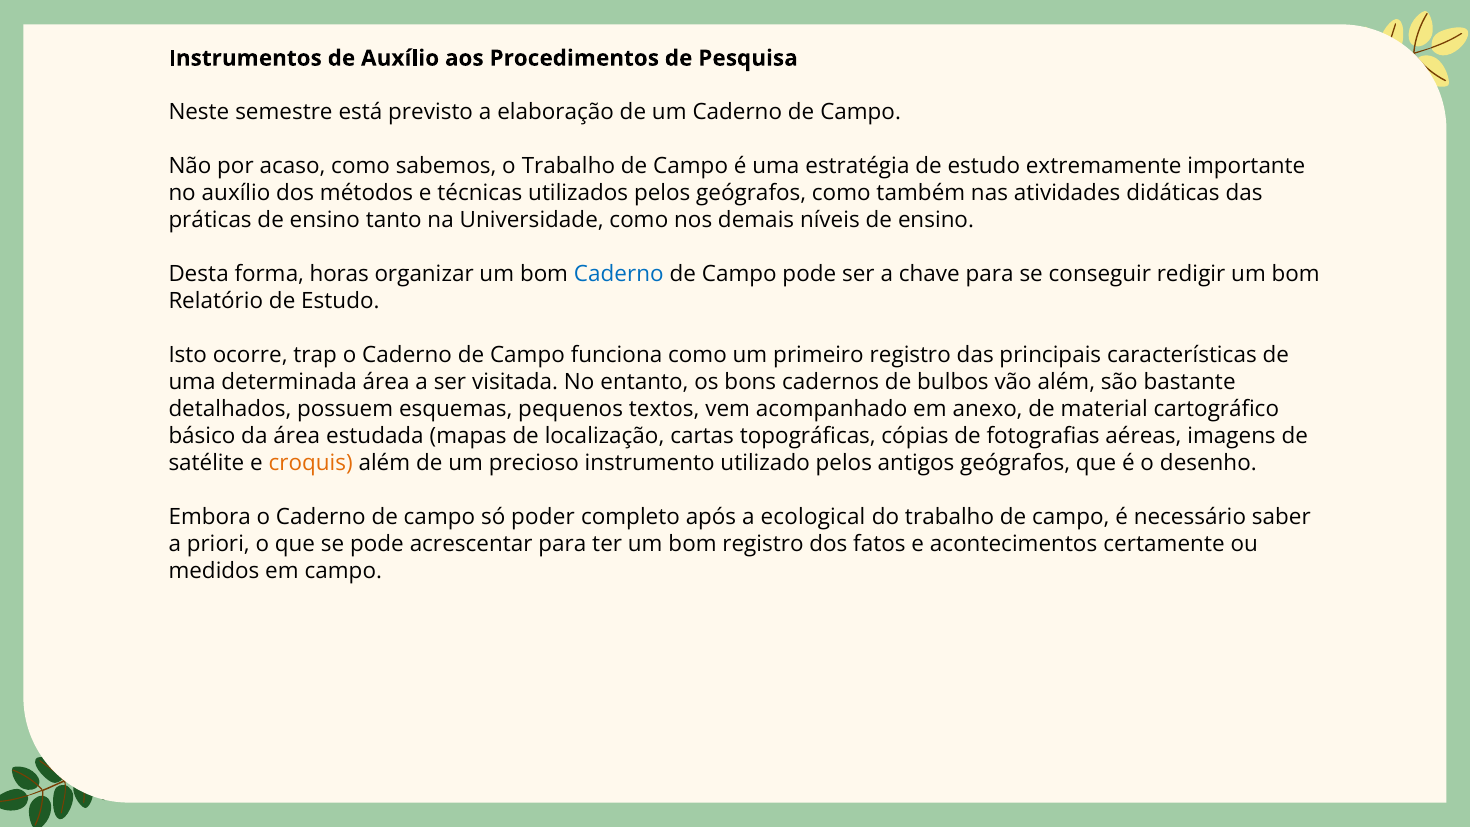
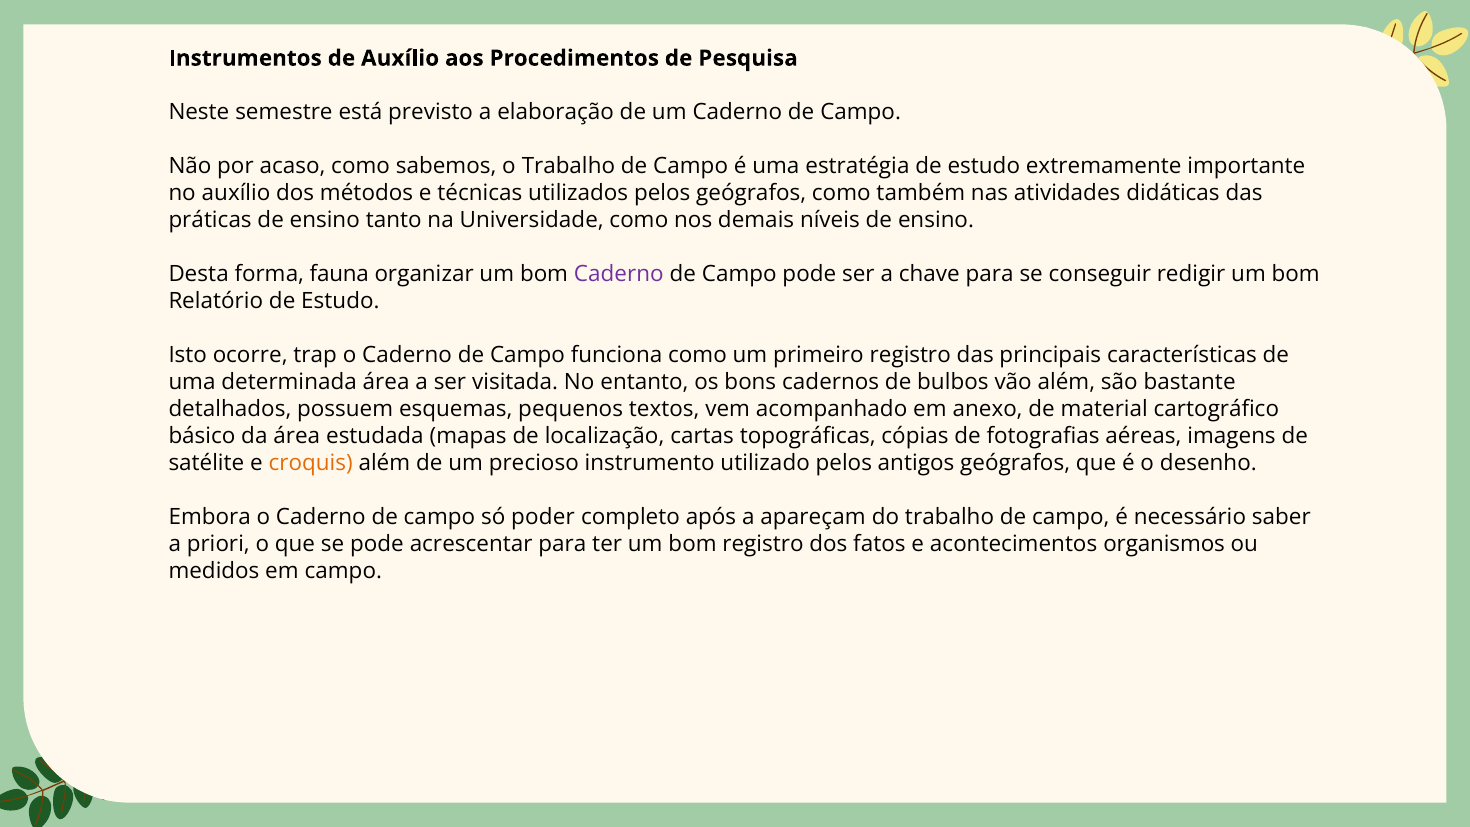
horas: horas -> fauna
Caderno at (619, 274) colour: blue -> purple
ecological: ecological -> apareçam
certamente: certamente -> organismos
